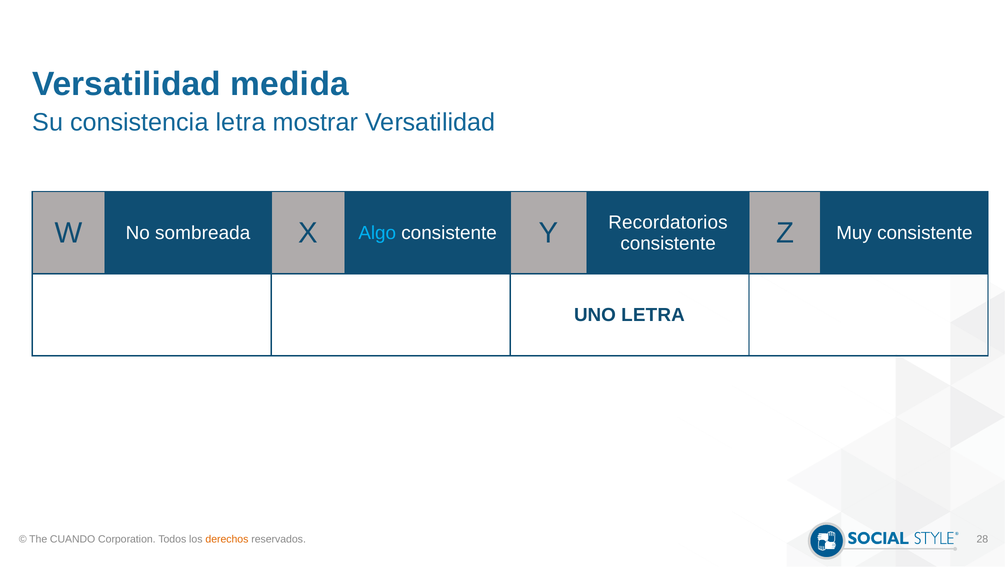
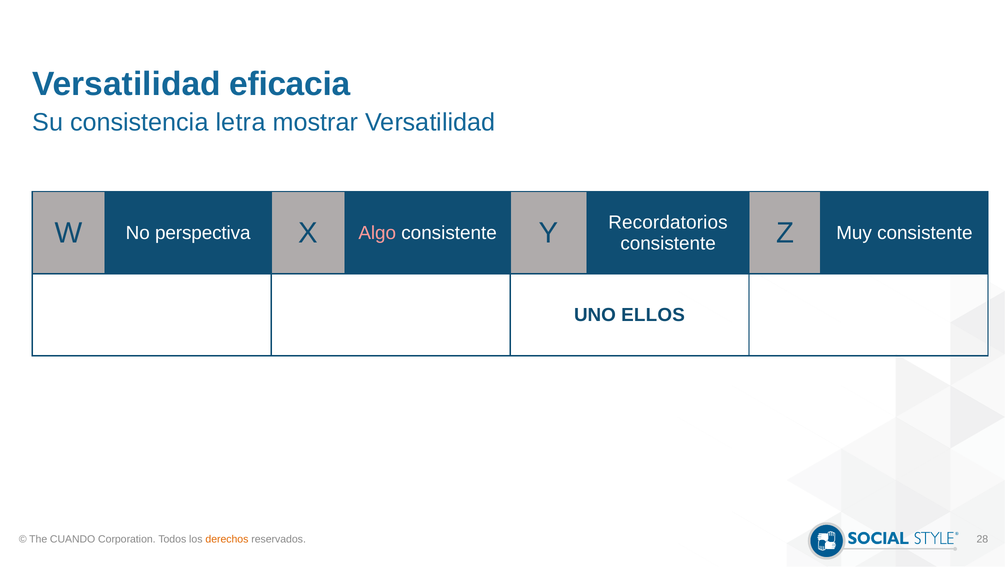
medida: medida -> eficacia
sombreada: sombreada -> perspectiva
Algo colour: light blue -> pink
UNO LETRA: LETRA -> ELLOS
